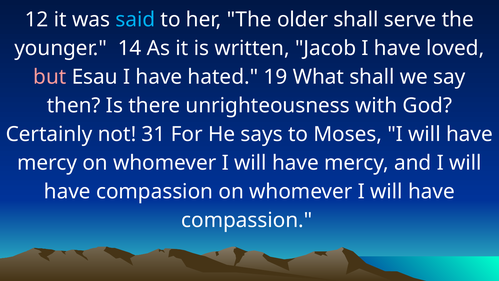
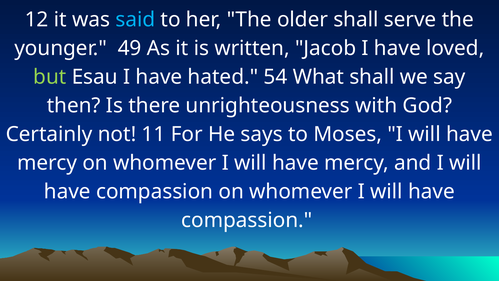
14: 14 -> 49
but colour: pink -> light green
19: 19 -> 54
31: 31 -> 11
